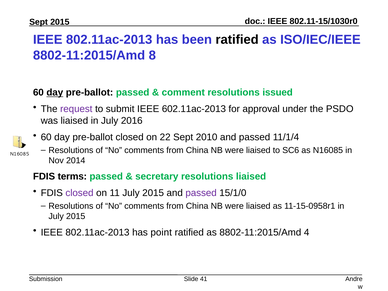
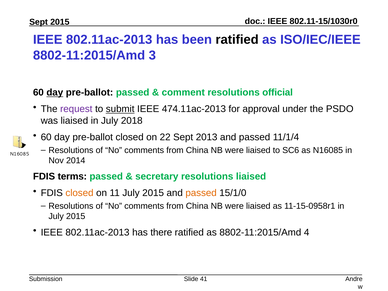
8: 8 -> 3
issued: issued -> official
submit underline: none -> present
602.11ac-2013: 602.11ac-2013 -> 474.11ac-2013
2016: 2016 -> 2018
2010: 2010 -> 2013
closed at (79, 193) colour: purple -> orange
passed at (201, 193) colour: purple -> orange
point: point -> there
